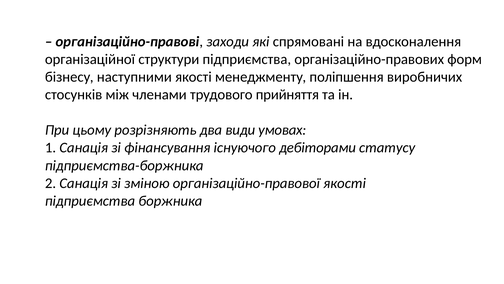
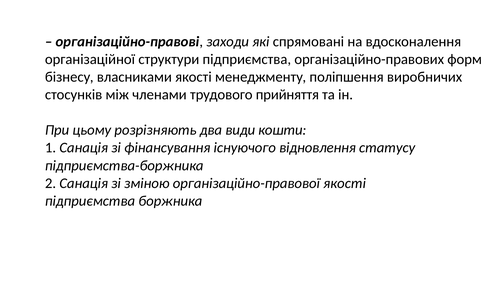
наступними: наступними -> власниками
умовах: умовах -> кошти
дебіторами: дебіторами -> відновлення
